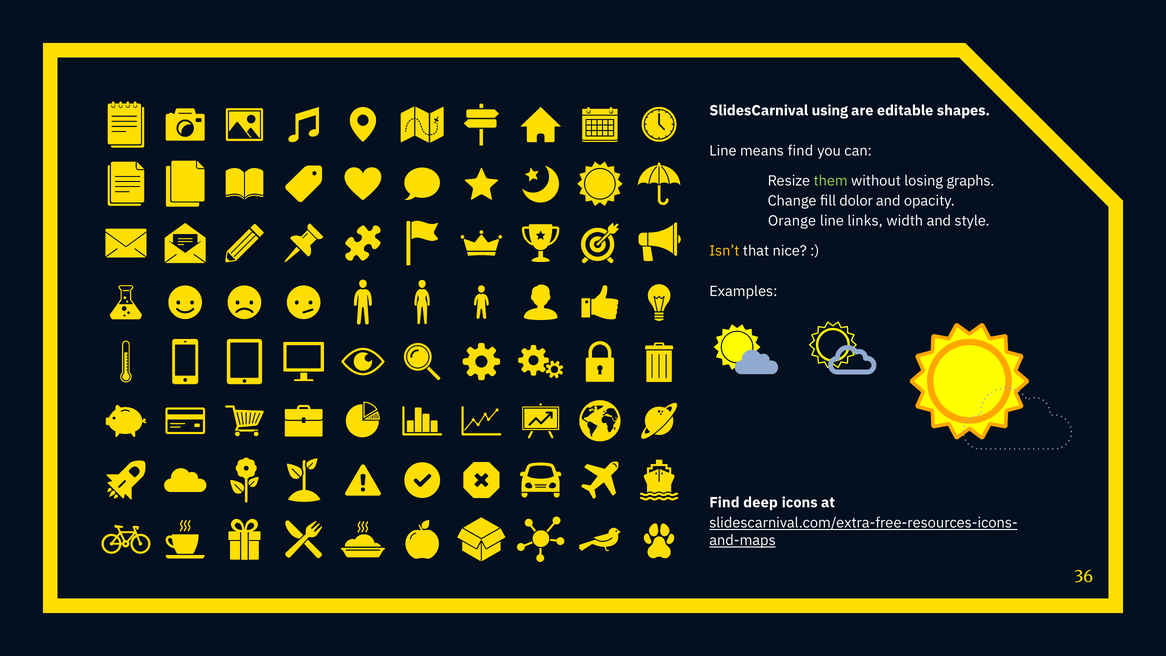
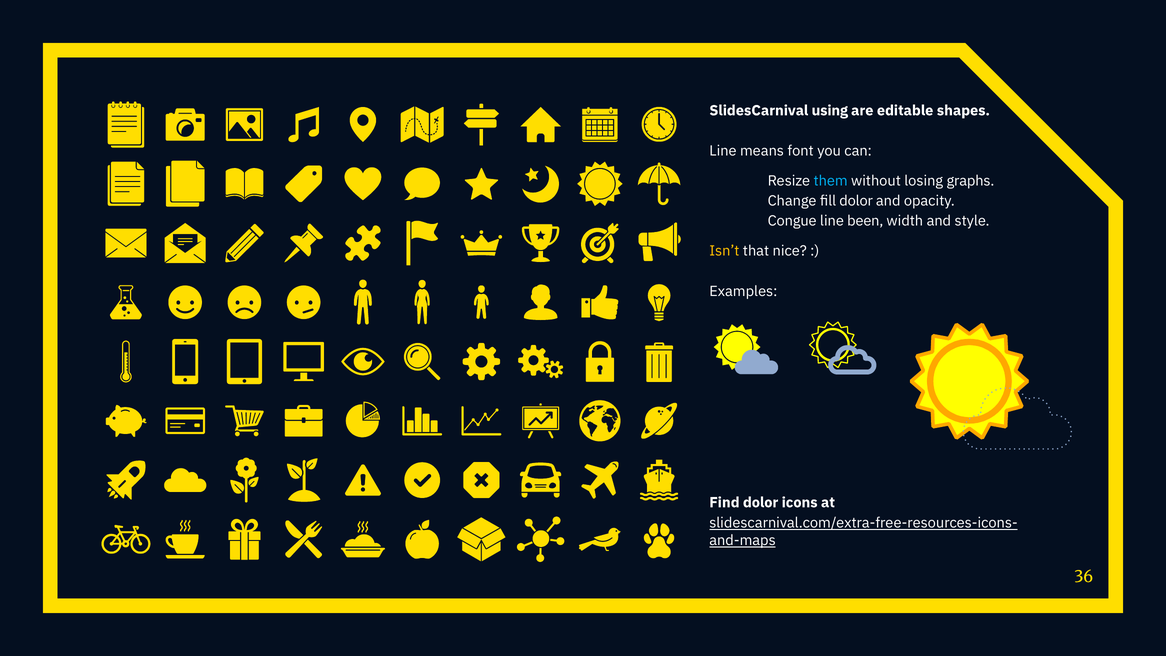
means find: find -> font
them colour: light green -> light blue
Orange: Orange -> Congue
links: links -> been
Find deep: deep -> dolor
